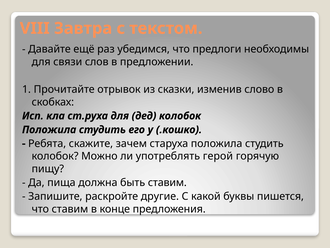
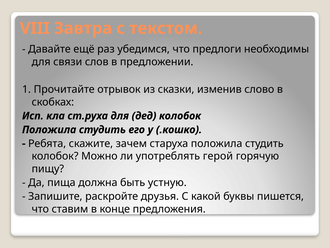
быть ставим: ставим -> устную
другие: другие -> друзья
